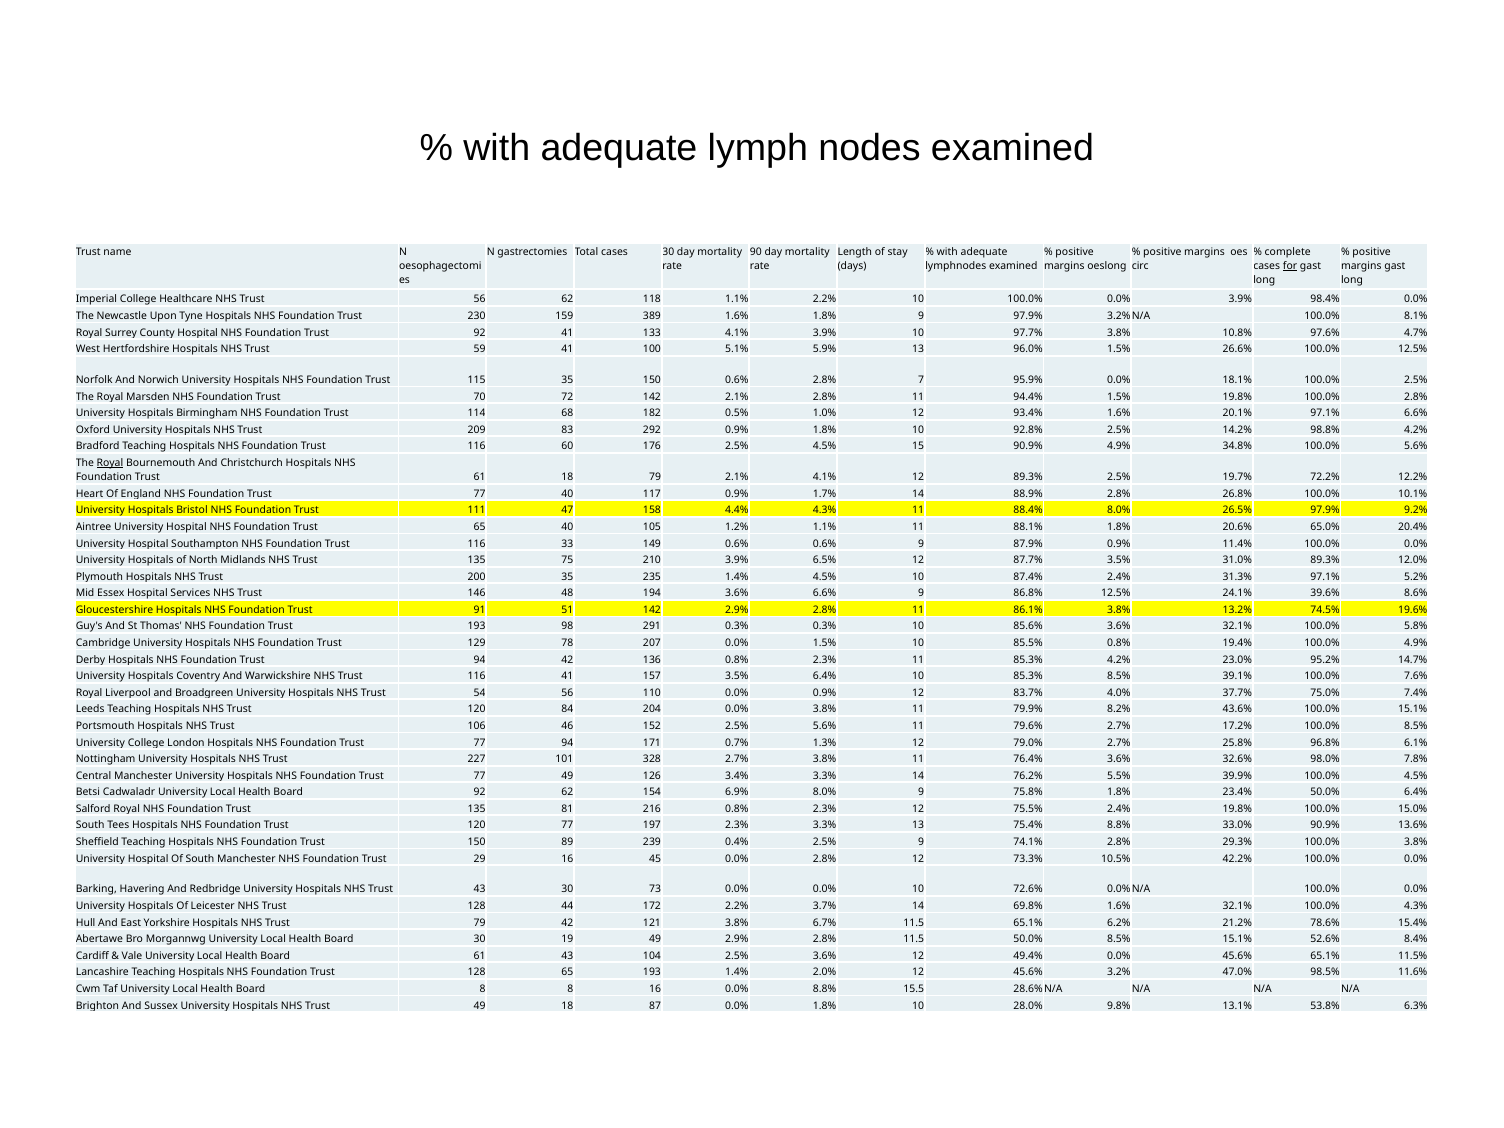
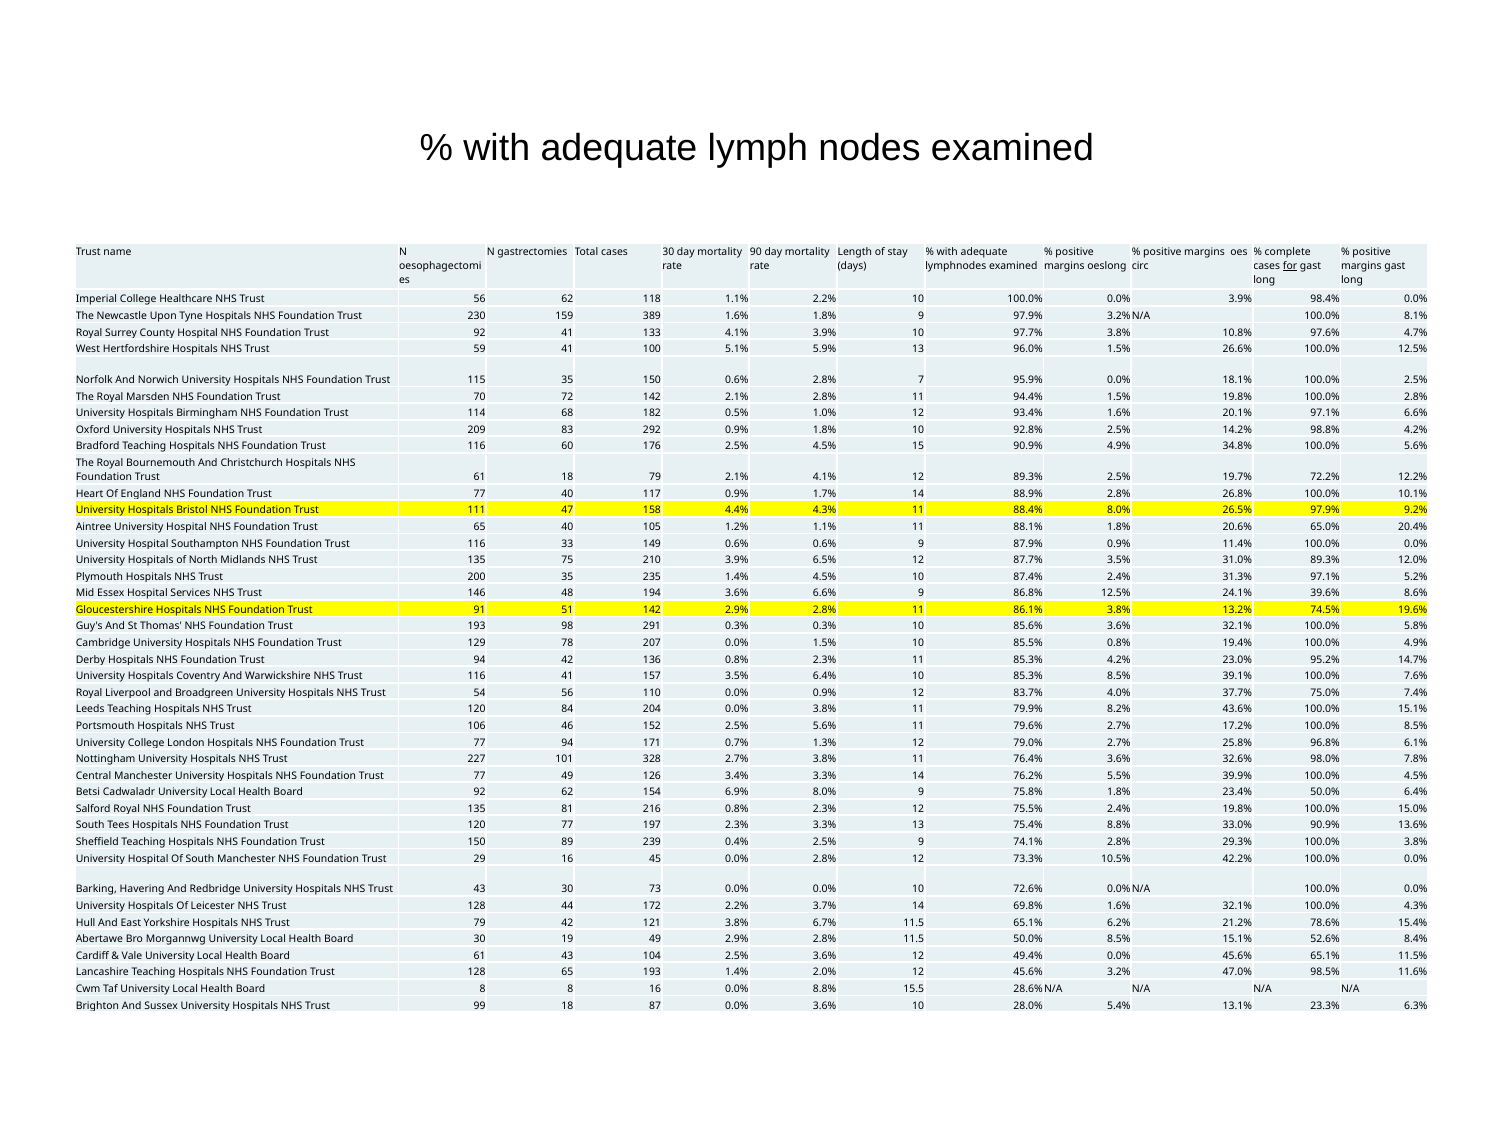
Royal at (110, 463) underline: present -> none
Trust 49: 49 -> 99
0.0% 1.8%: 1.8% -> 3.6%
9.8%: 9.8% -> 5.4%
53.8%: 53.8% -> 23.3%
